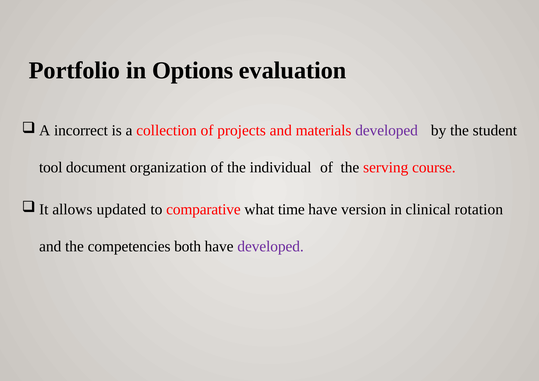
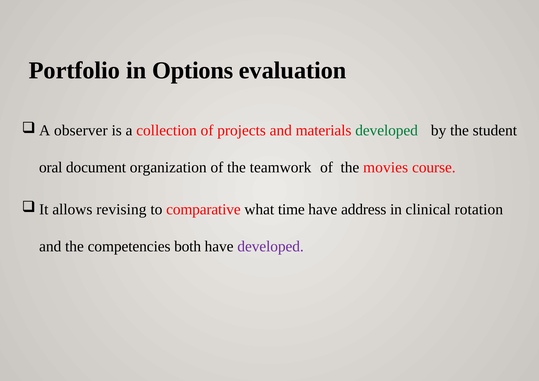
incorrect: incorrect -> observer
developed at (387, 131) colour: purple -> green
tool: tool -> oral
individual: individual -> teamwork
serving: serving -> movies
updated: updated -> revising
version: version -> address
